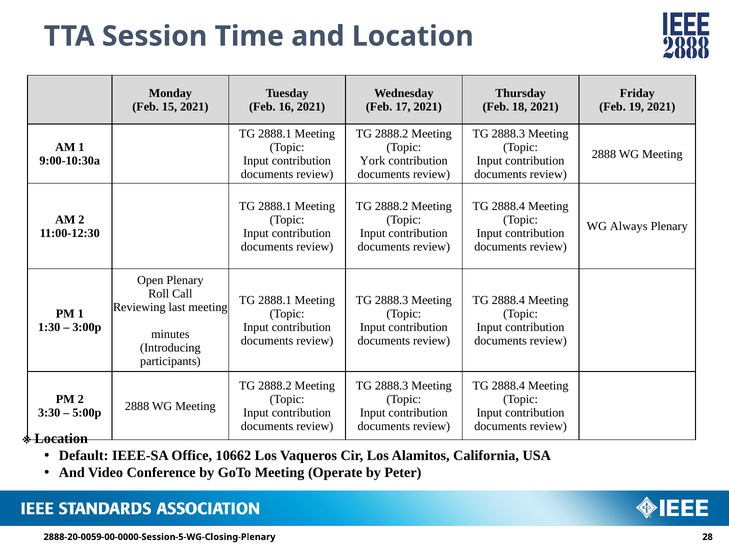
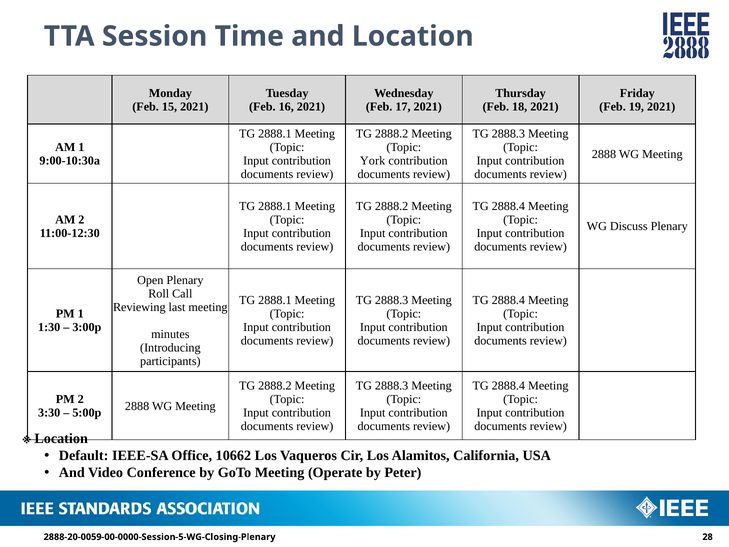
Always: Always -> Discuss
